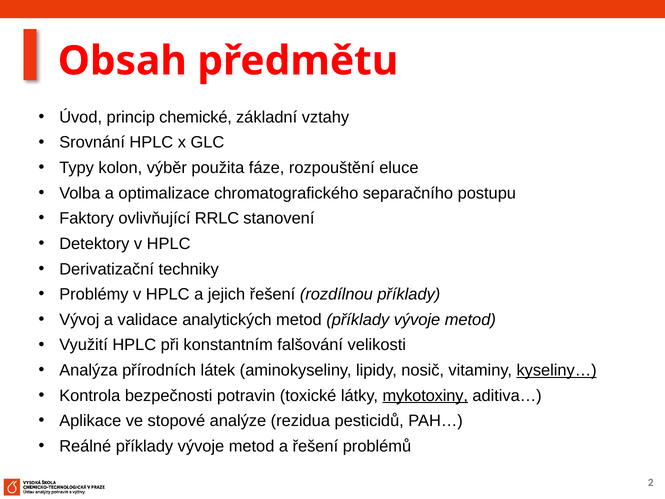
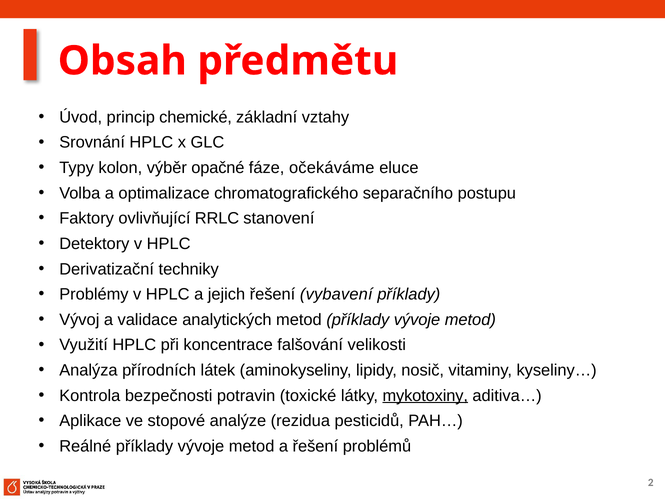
použita: použita -> opačné
rozpouštění: rozpouštění -> očekáváme
rozdílnou: rozdílnou -> vybavení
konstantním: konstantním -> koncentrace
kyseliny… underline: present -> none
